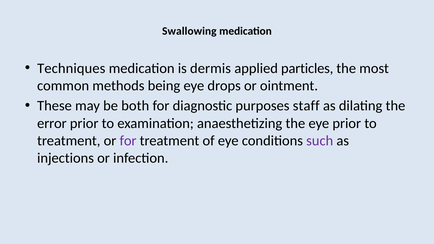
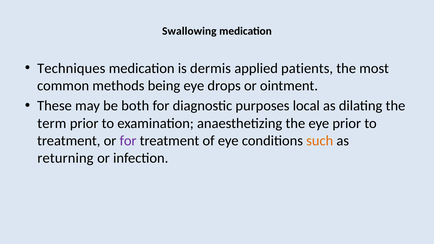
particles: particles -> patients
staff: staff -> local
error: error -> term
such colour: purple -> orange
injections: injections -> returning
